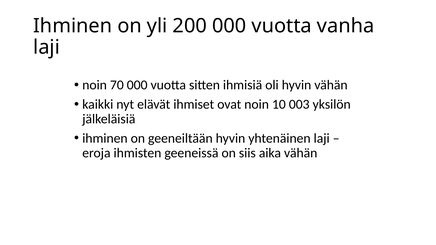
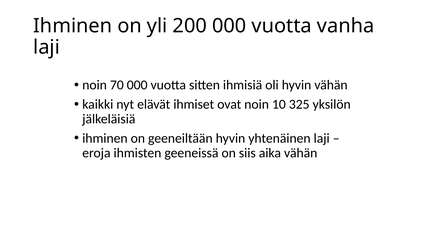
003: 003 -> 325
